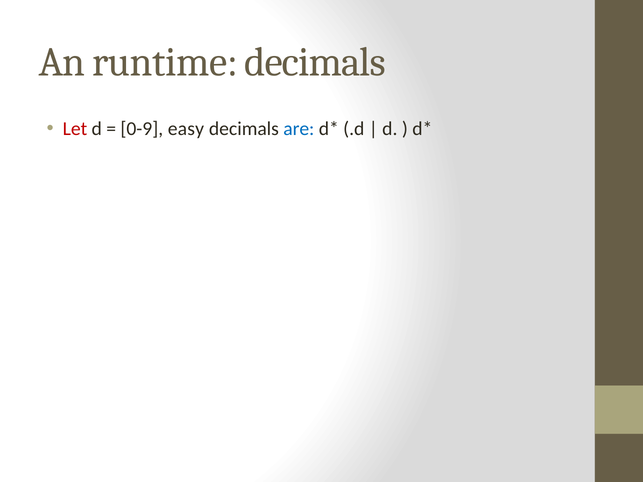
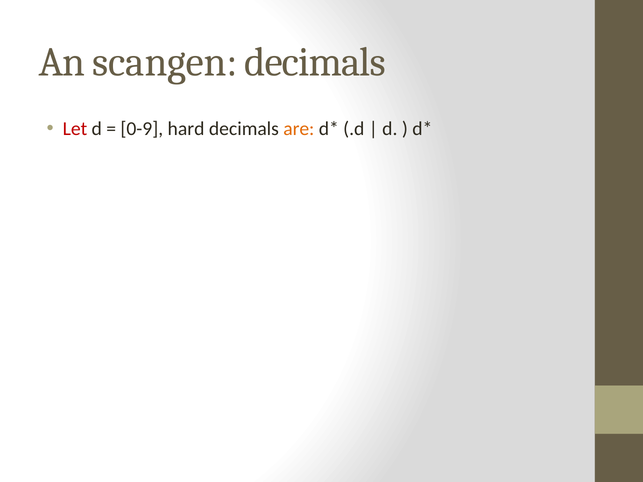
runtime: runtime -> scangen
easy: easy -> hard
are colour: blue -> orange
